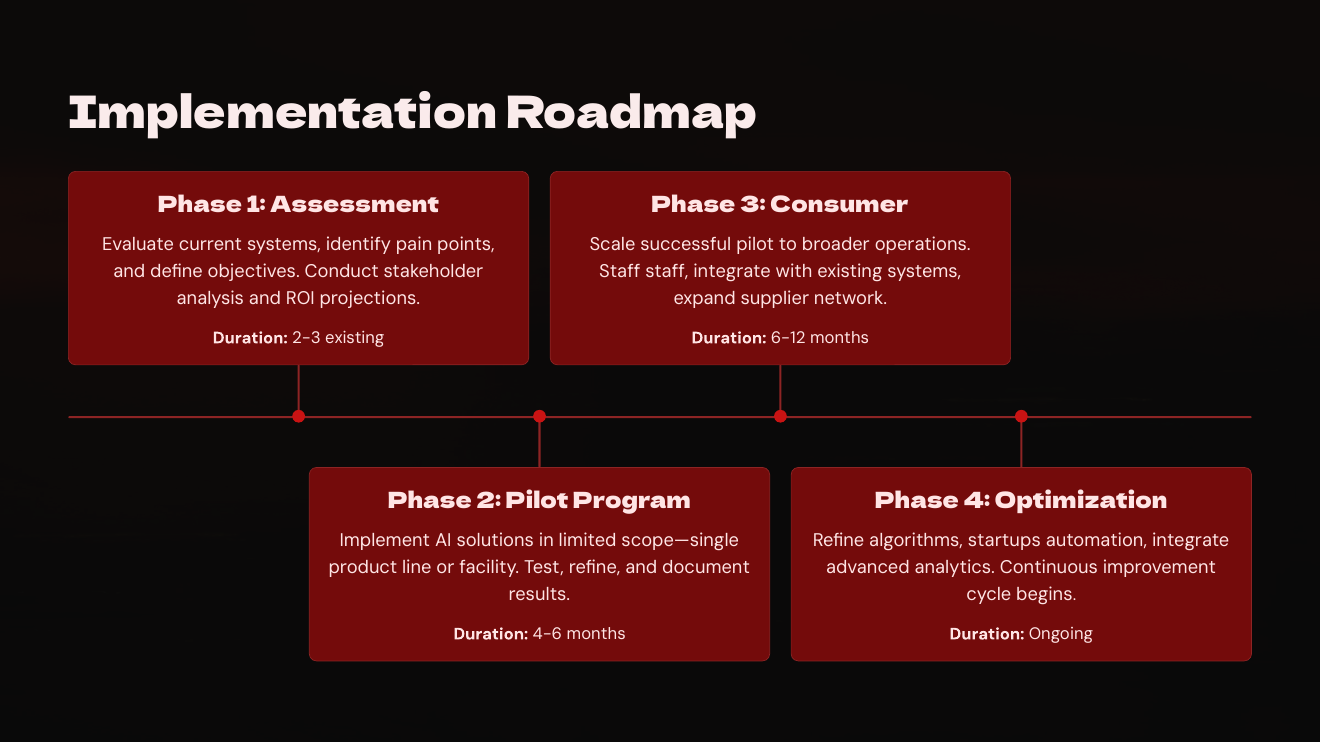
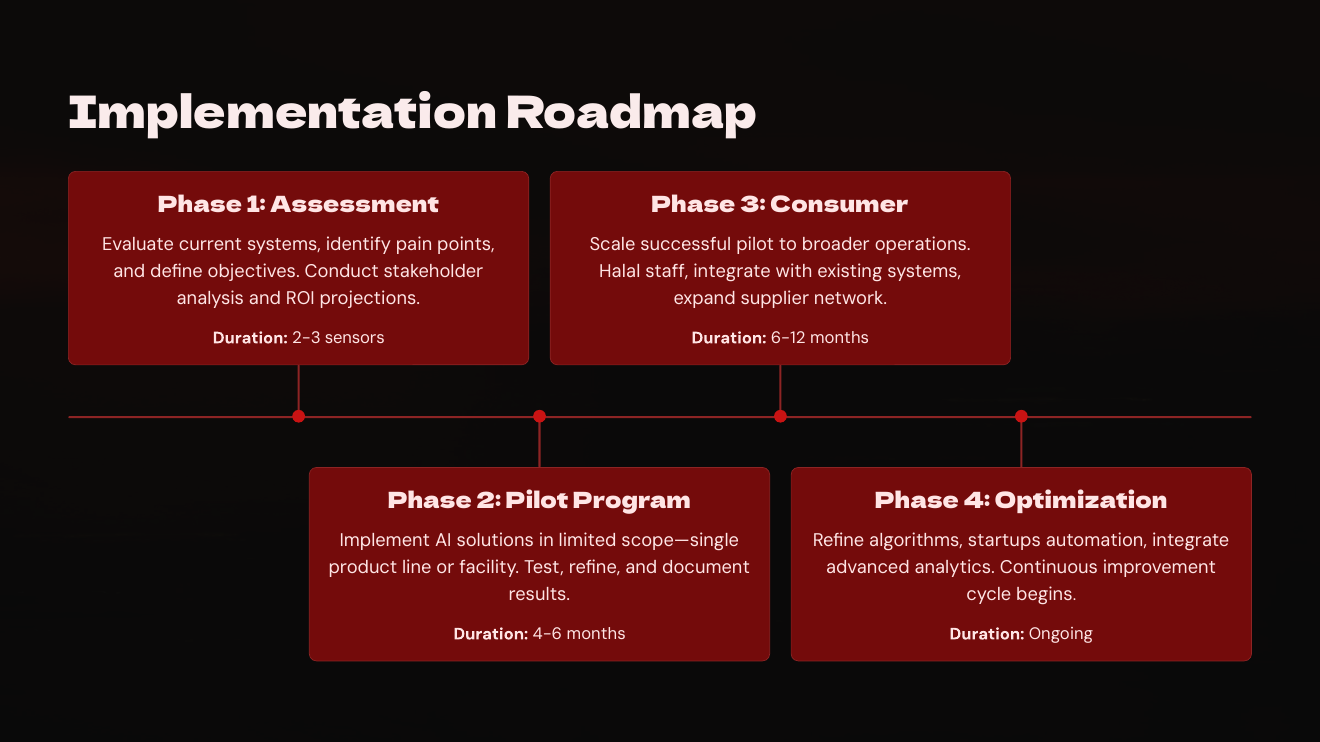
Staff at (620, 272): Staff -> Halal
2-3 existing: existing -> sensors
